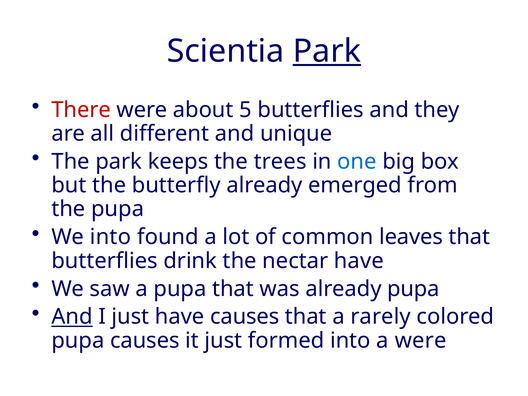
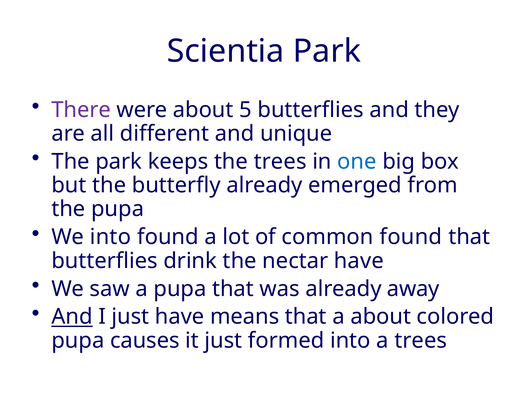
Park at (327, 51) underline: present -> none
There colour: red -> purple
common leaves: leaves -> found
already pupa: pupa -> away
have causes: causes -> means
a rarely: rarely -> about
a were: were -> trees
